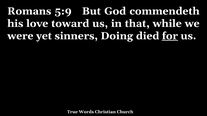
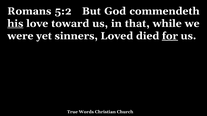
5:9: 5:9 -> 5:2
his underline: none -> present
Doing: Doing -> Loved
